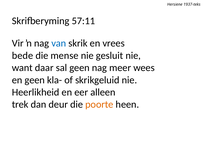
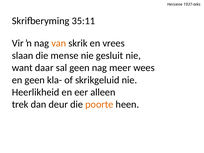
57:11: 57:11 -> 35:11
van colour: blue -> orange
bede: bede -> slaan
